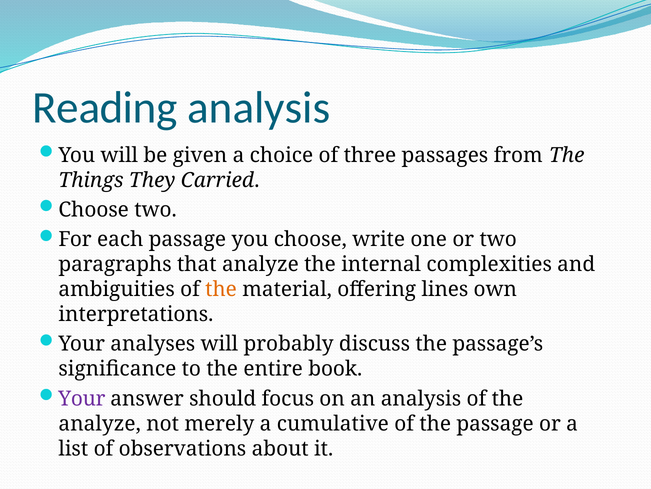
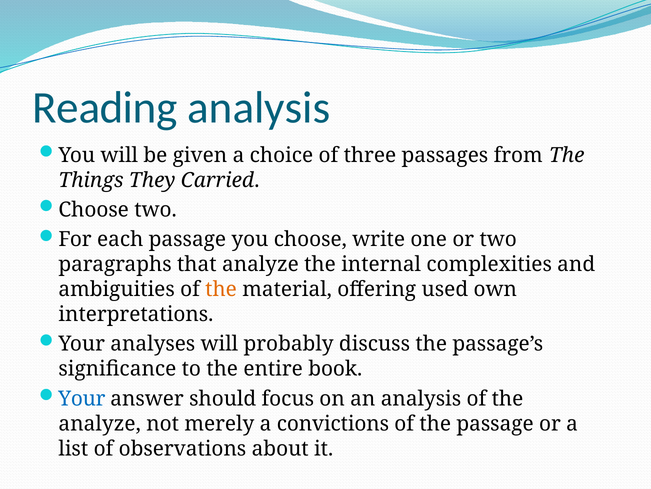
lines: lines -> used
Your at (82, 398) colour: purple -> blue
cumulative: cumulative -> convictions
